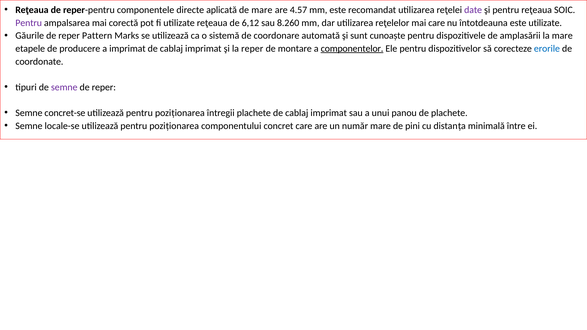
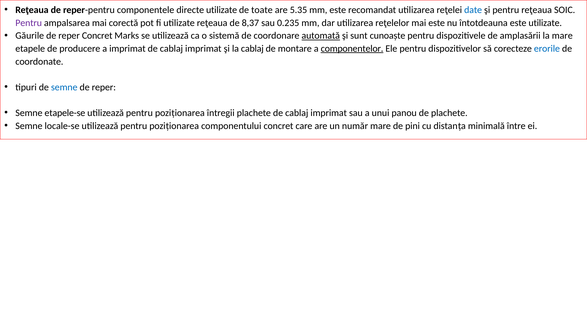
directe aplicată: aplicată -> utilizate
de mare: mare -> toate
4.57: 4.57 -> 5.35
date colour: purple -> blue
6,12: 6,12 -> 8,37
8.260: 8.260 -> 0.235
mai care: care -> este
reper Pattern: Pattern -> Concret
automată underline: none -> present
la reper: reper -> cablaj
semne at (64, 87) colour: purple -> blue
concret-se: concret-se -> etapele-se
